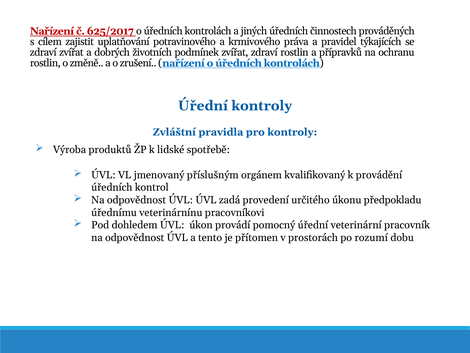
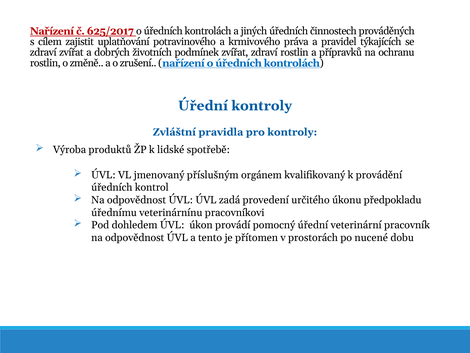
rozumí: rozumí -> nucené
